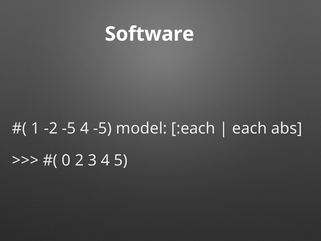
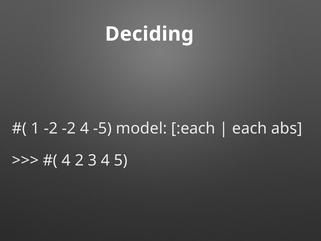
Software: Software -> Deciding
-2 -5: -5 -> -2
0 at (66, 160): 0 -> 4
